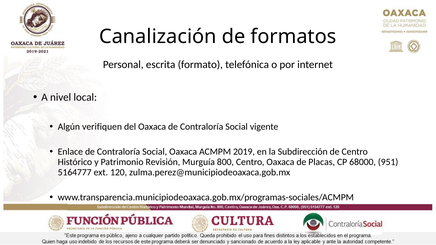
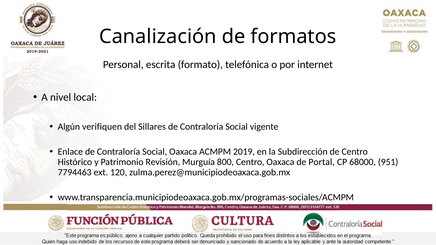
del Oaxaca: Oaxaca -> Sillares
Placas: Placas -> Portal
5164777: 5164777 -> 7794463
